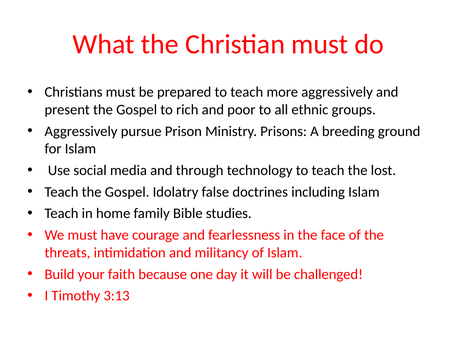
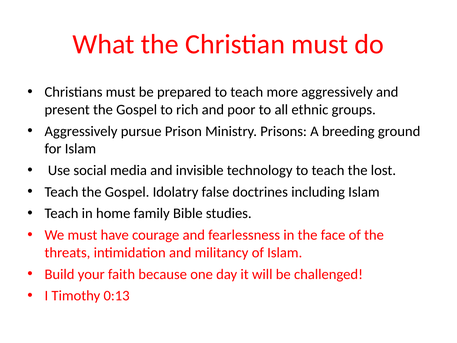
through: through -> invisible
3:13: 3:13 -> 0:13
